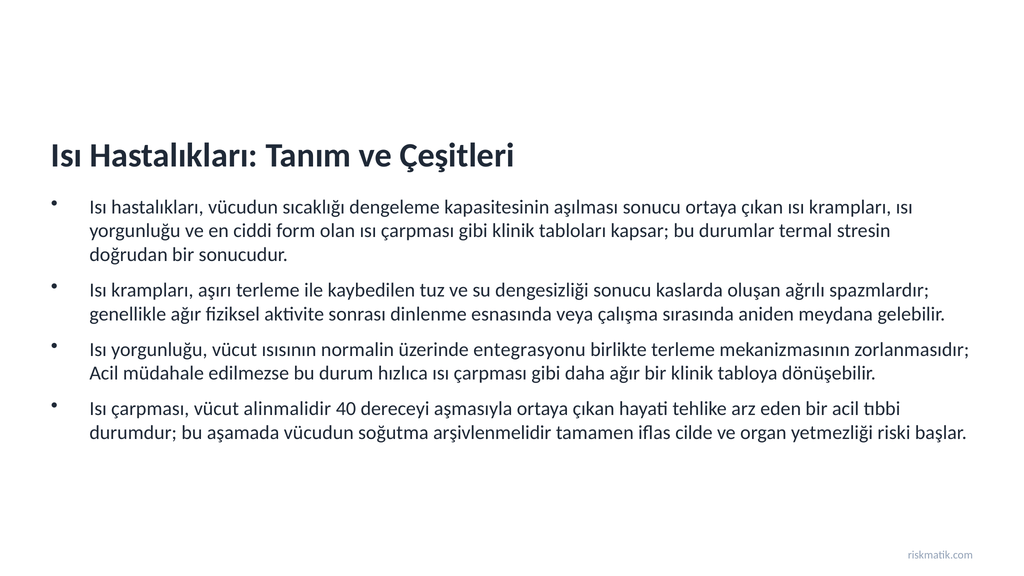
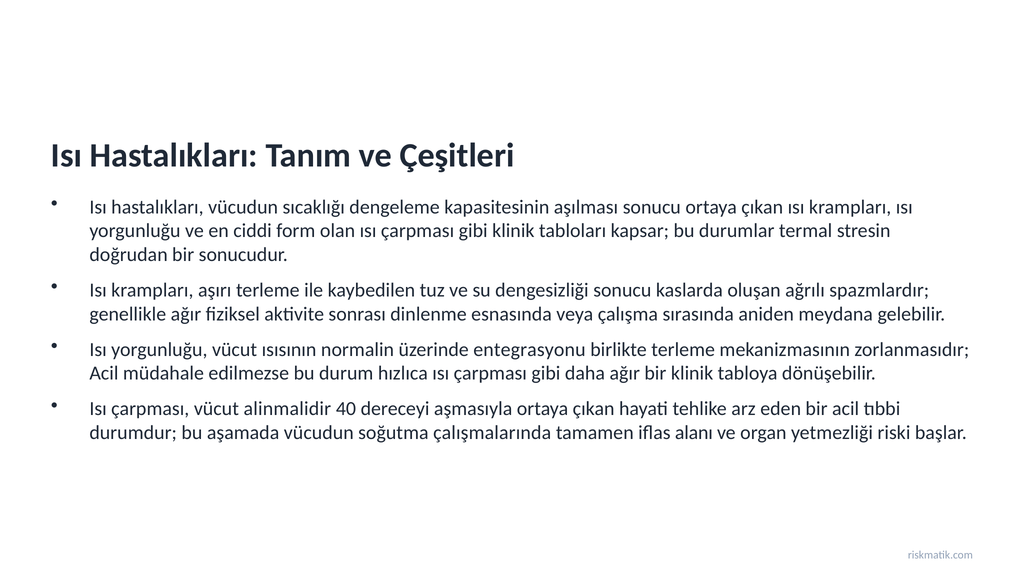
arşivlenmelidir: arşivlenmelidir -> çalışmalarında
cilde: cilde -> alanı
